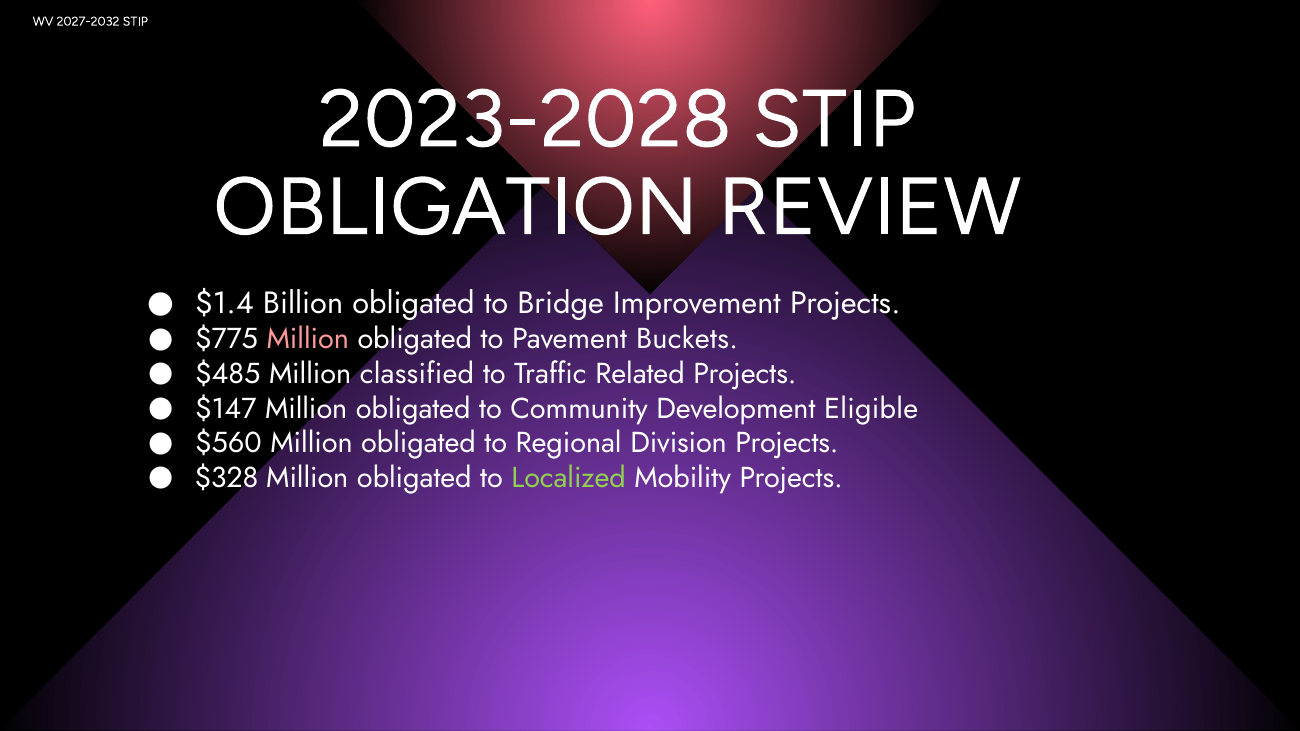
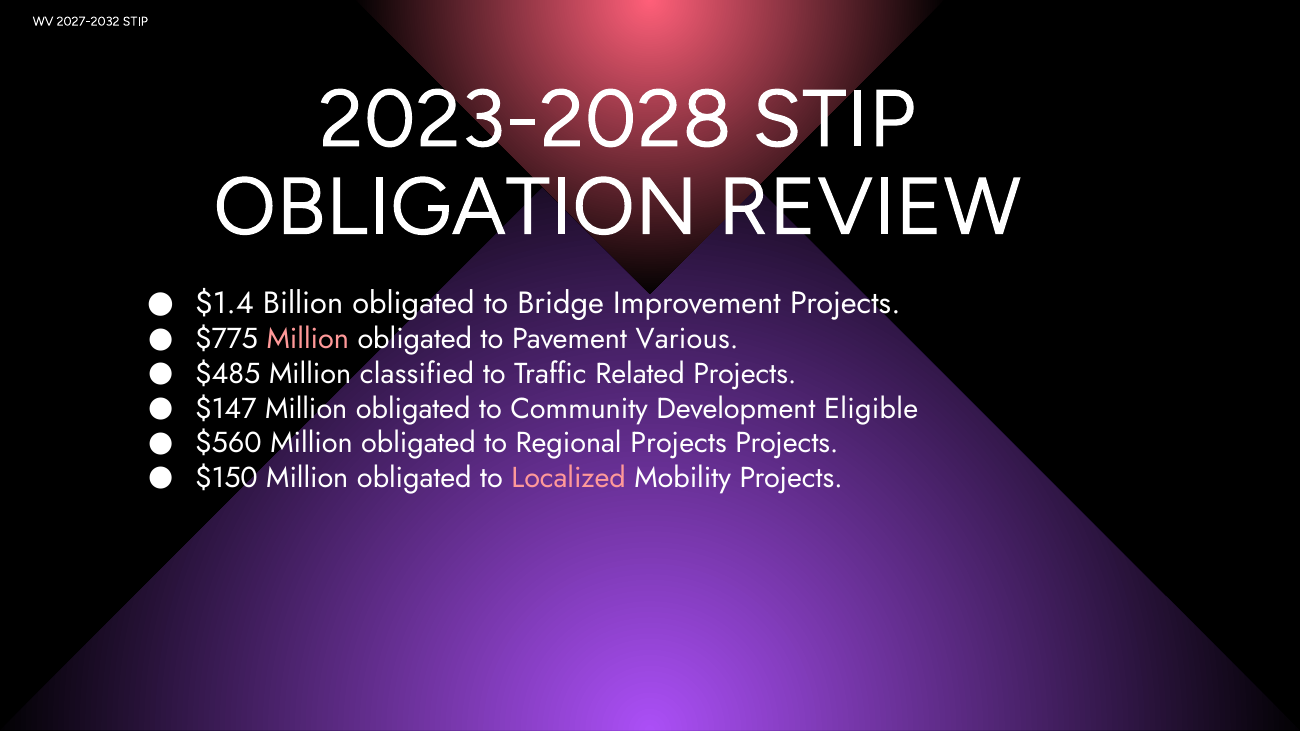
Buckets: Buckets -> Various
Regional Division: Division -> Projects
$328: $328 -> $150
Localized colour: light green -> pink
